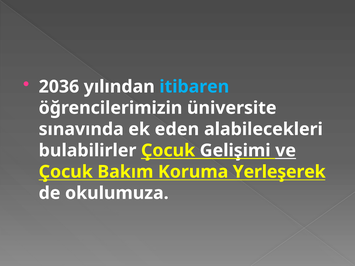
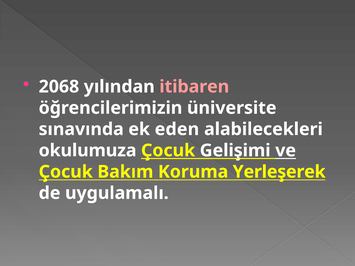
2036: 2036 -> 2068
itibaren colour: light blue -> pink
bulabilirler: bulabilirler -> okulumuza
okulumuza: okulumuza -> uygulamalı
